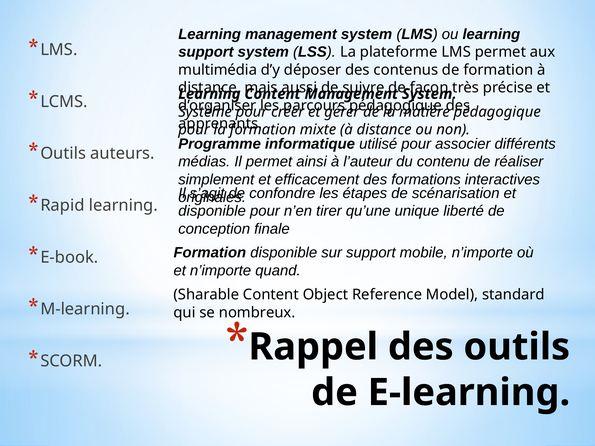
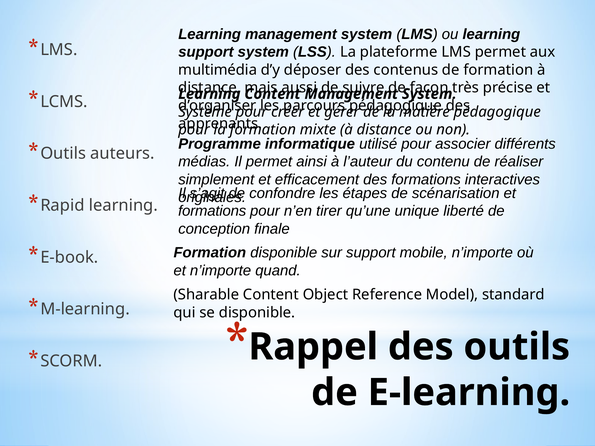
disponible at (212, 211): disponible -> formations
se nombreux: nombreux -> disponible
